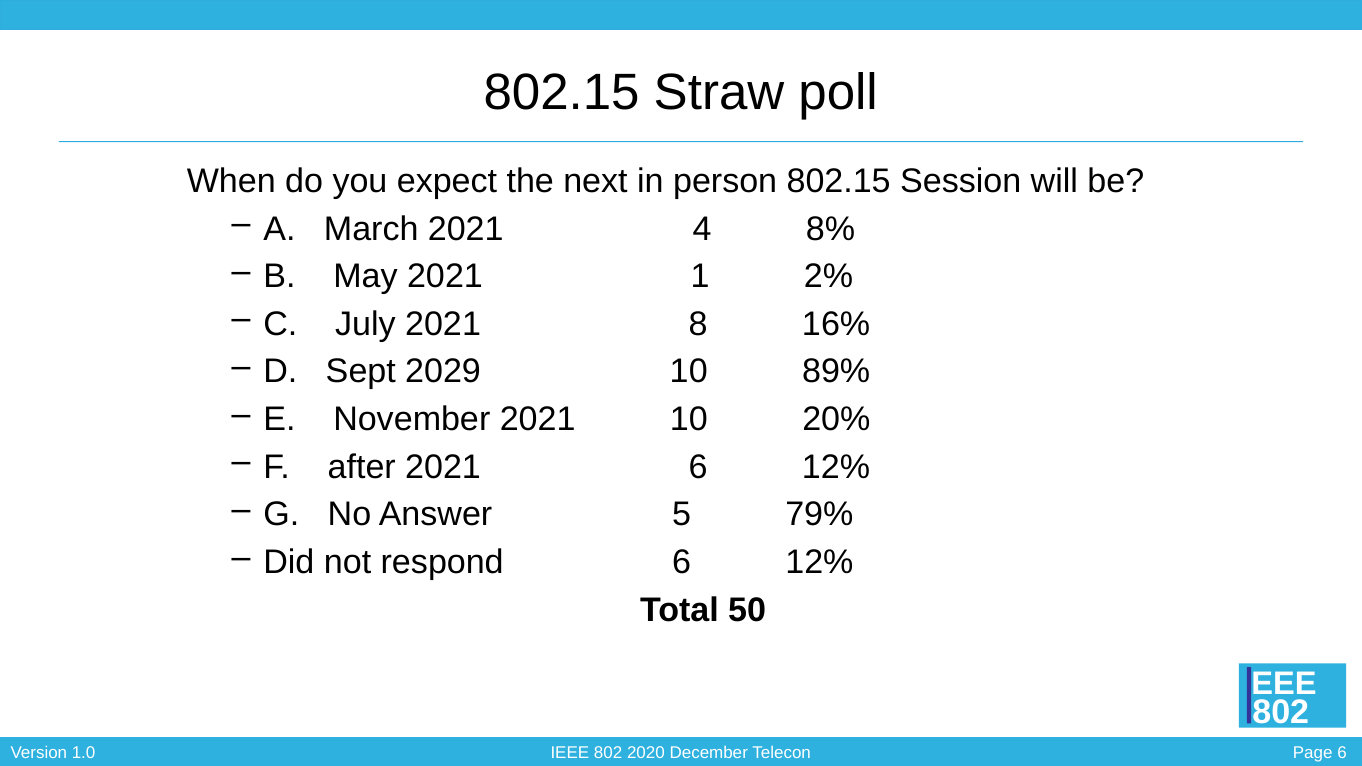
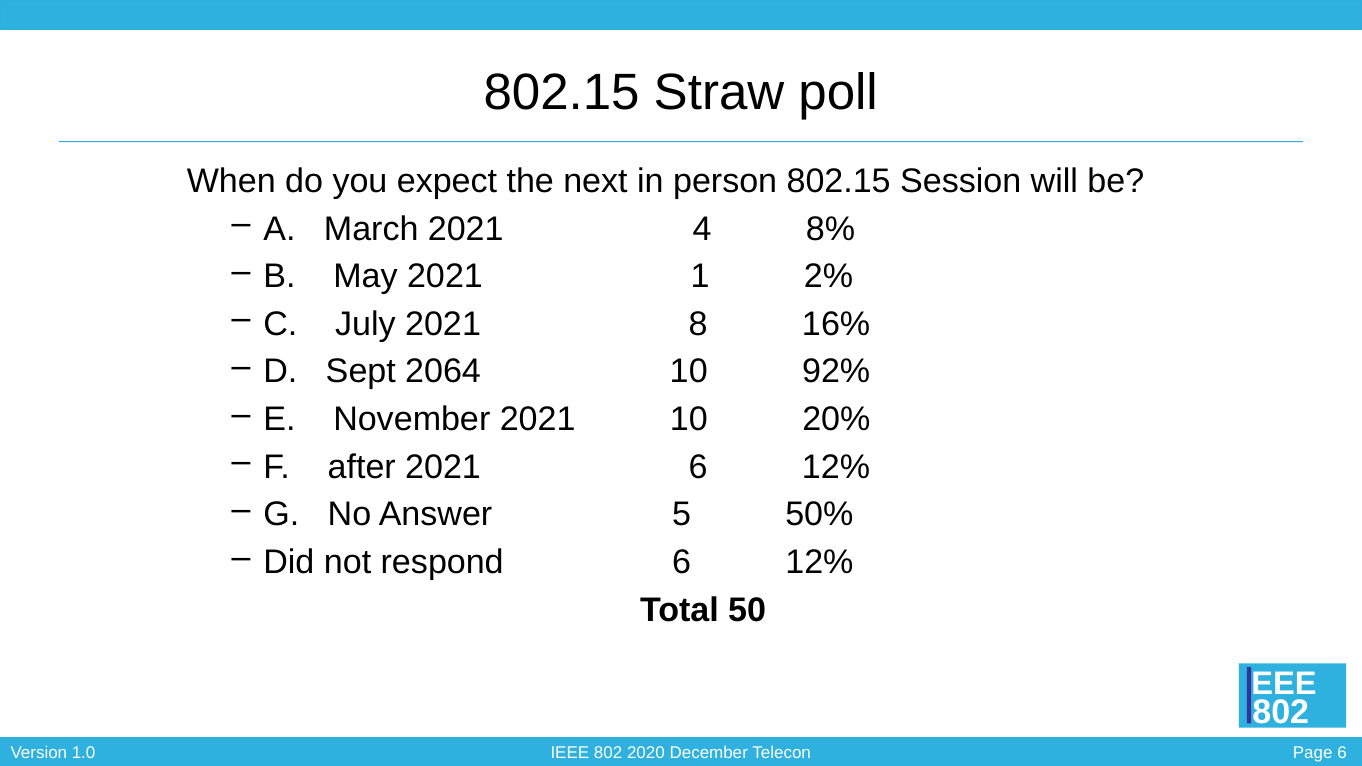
2029: 2029 -> 2064
89%: 89% -> 92%
79%: 79% -> 50%
